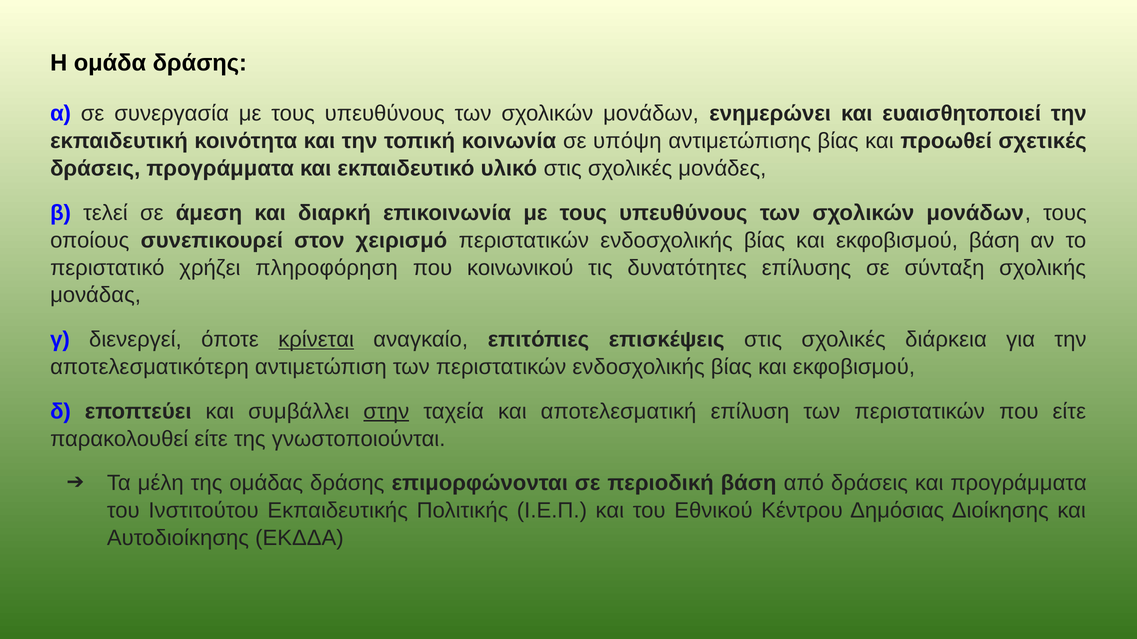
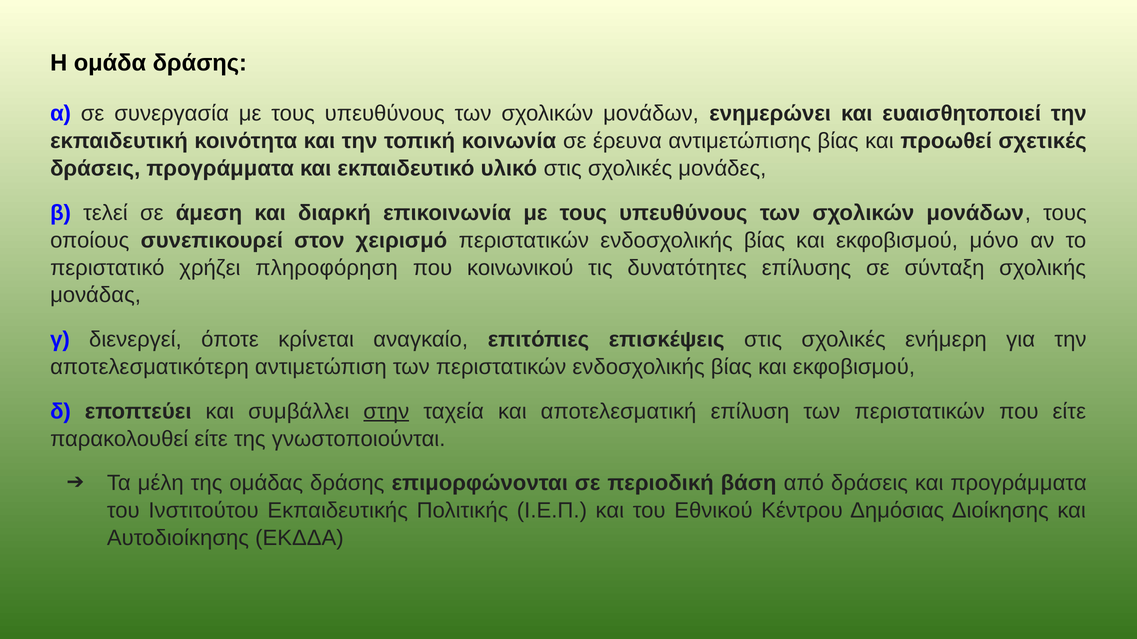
υπόψη: υπόψη -> έρευνα
εκφοβισμού βάση: βάση -> μόνο
κρίνεται underline: present -> none
διάρκεια: διάρκεια -> ενήμερη
